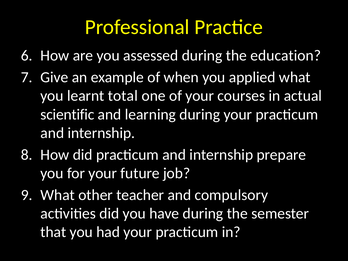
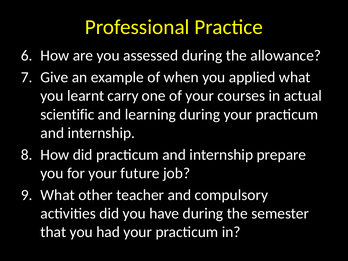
education: education -> allowance
total: total -> carry
